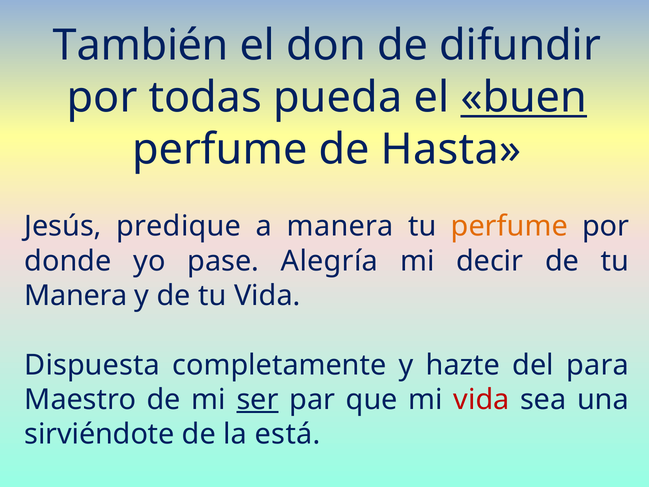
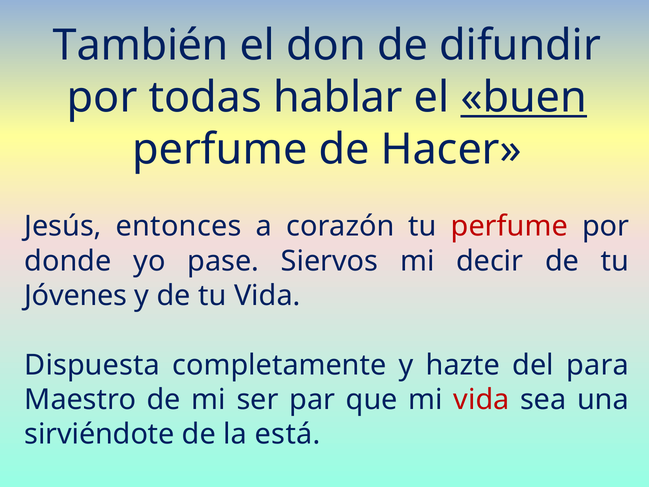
todas pueda: pueda -> hablar
Hasta: Hasta -> Hacer
predique: predique -> entonces
a manera: manera -> corazón
perfume at (509, 226) colour: orange -> red
Alegría: Alegría -> Siervos
Manera at (76, 296): Manera -> Jóvenes
ser underline: present -> none
